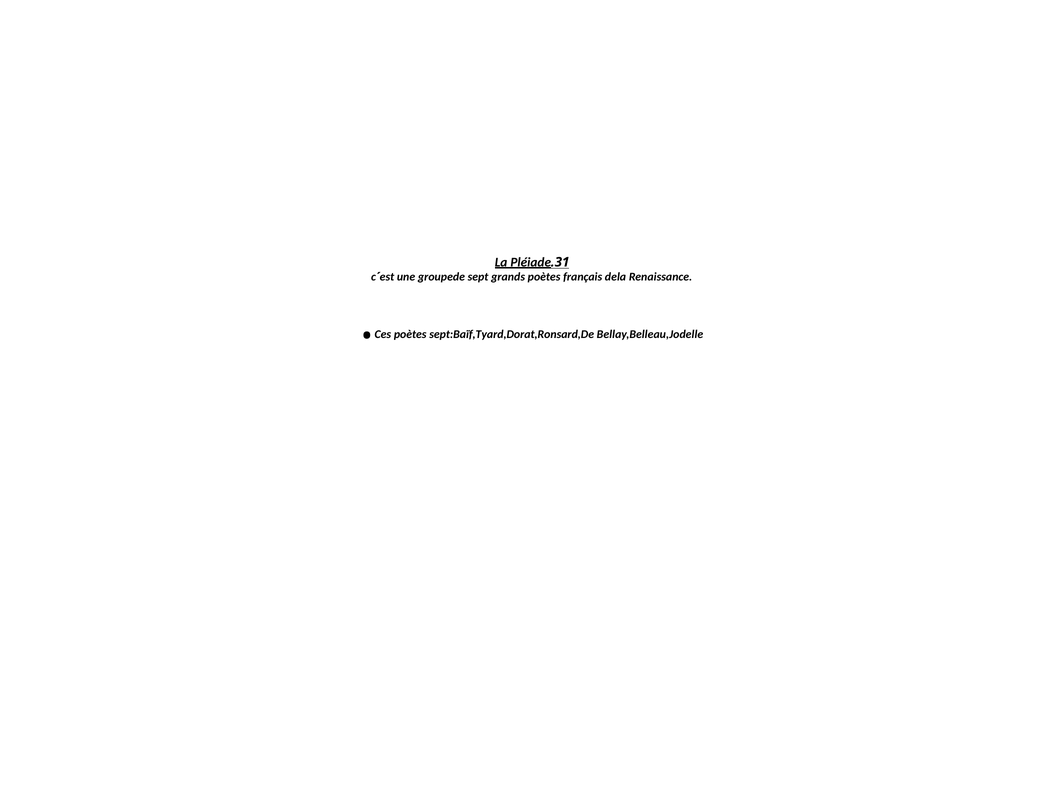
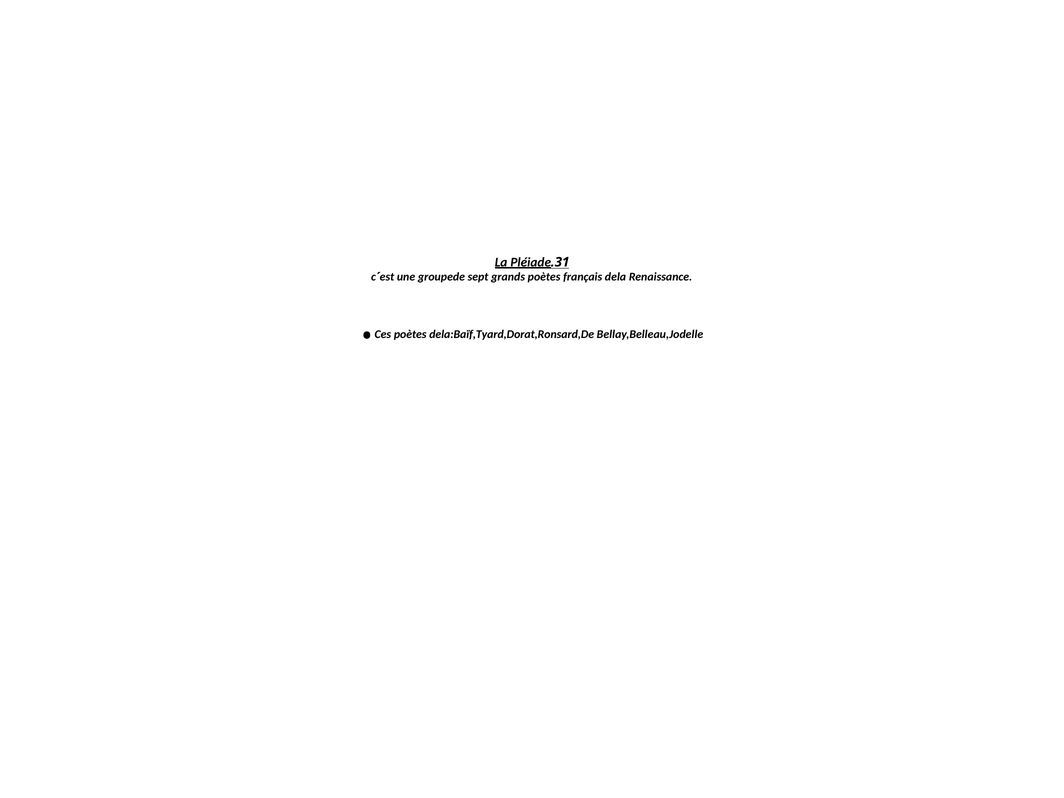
sept:Baïf,Tyard,Dorat,Ronsard,De: sept:Baïf,Tyard,Dorat,Ronsard,De -> dela:Baïf,Tyard,Dorat,Ronsard,De
